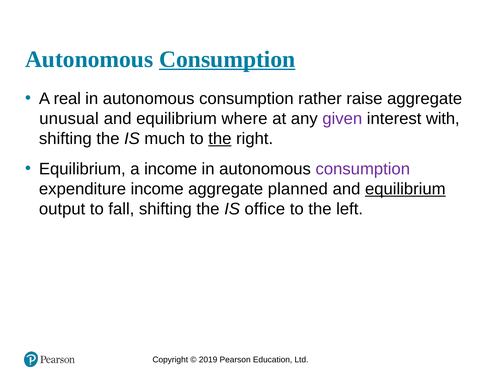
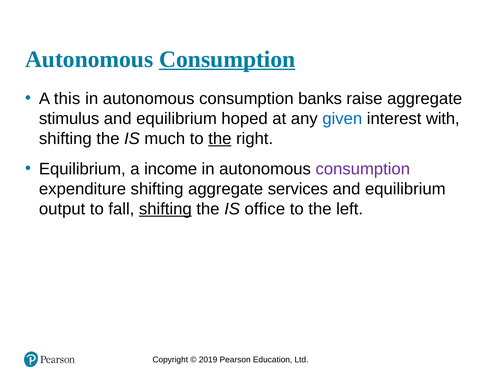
real: real -> this
rather: rather -> banks
unusual: unusual -> stimulus
where: where -> hoped
given colour: purple -> blue
expenditure income: income -> shifting
planned: planned -> services
equilibrium at (405, 189) underline: present -> none
shifting at (165, 209) underline: none -> present
